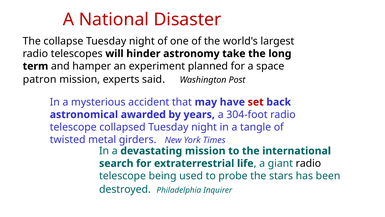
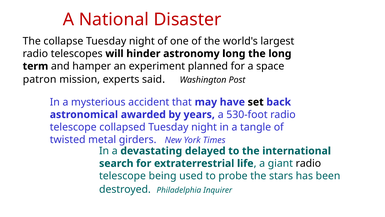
astronomy take: take -> long
set colour: red -> black
304-foot: 304-foot -> 530-foot
devastating mission: mission -> delayed
